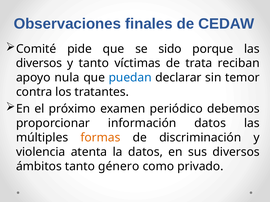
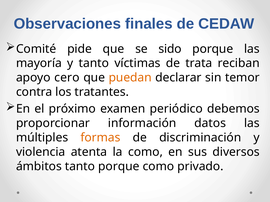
diversos at (39, 63): diversos -> mayoría
nula: nula -> cero
puedan colour: blue -> orange
la datos: datos -> como
tanto género: género -> porque
